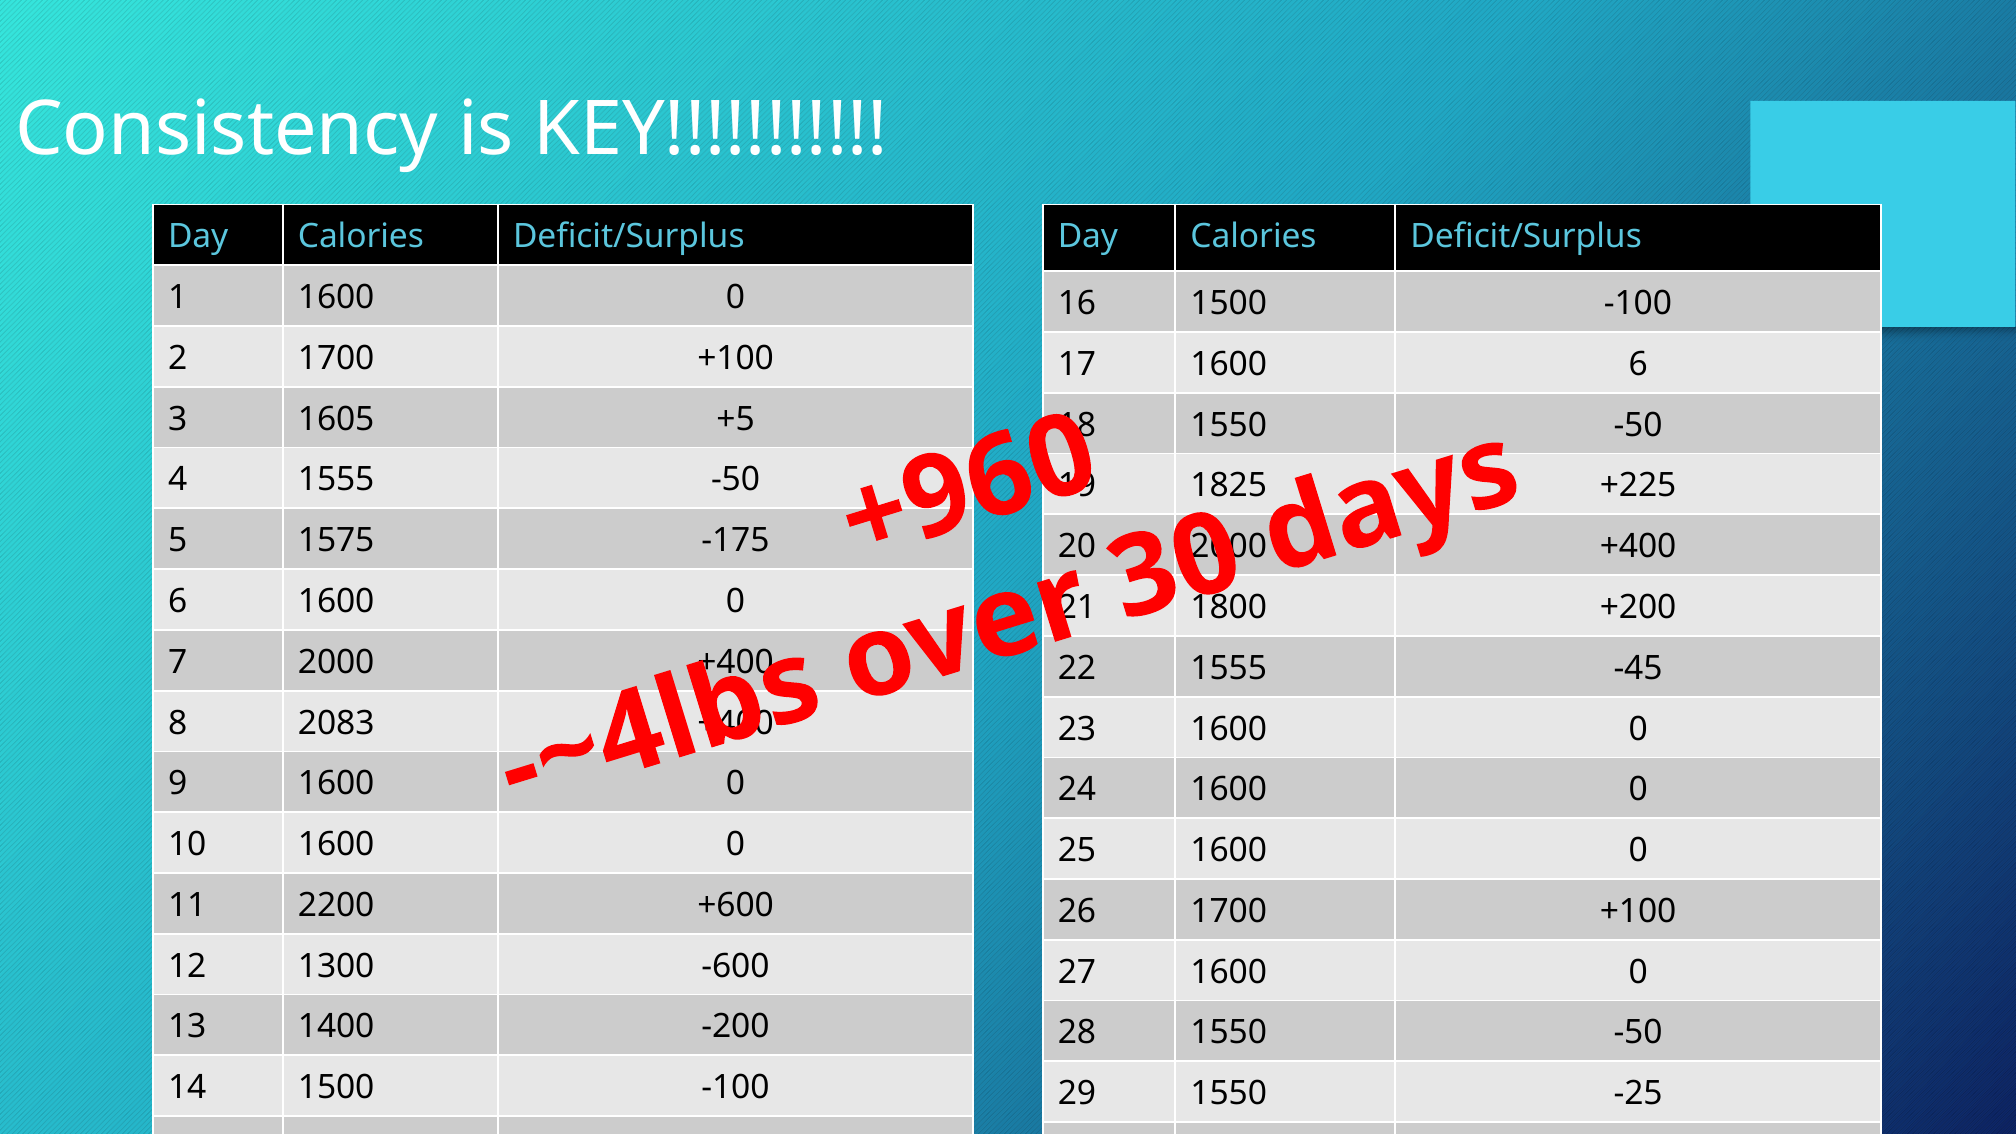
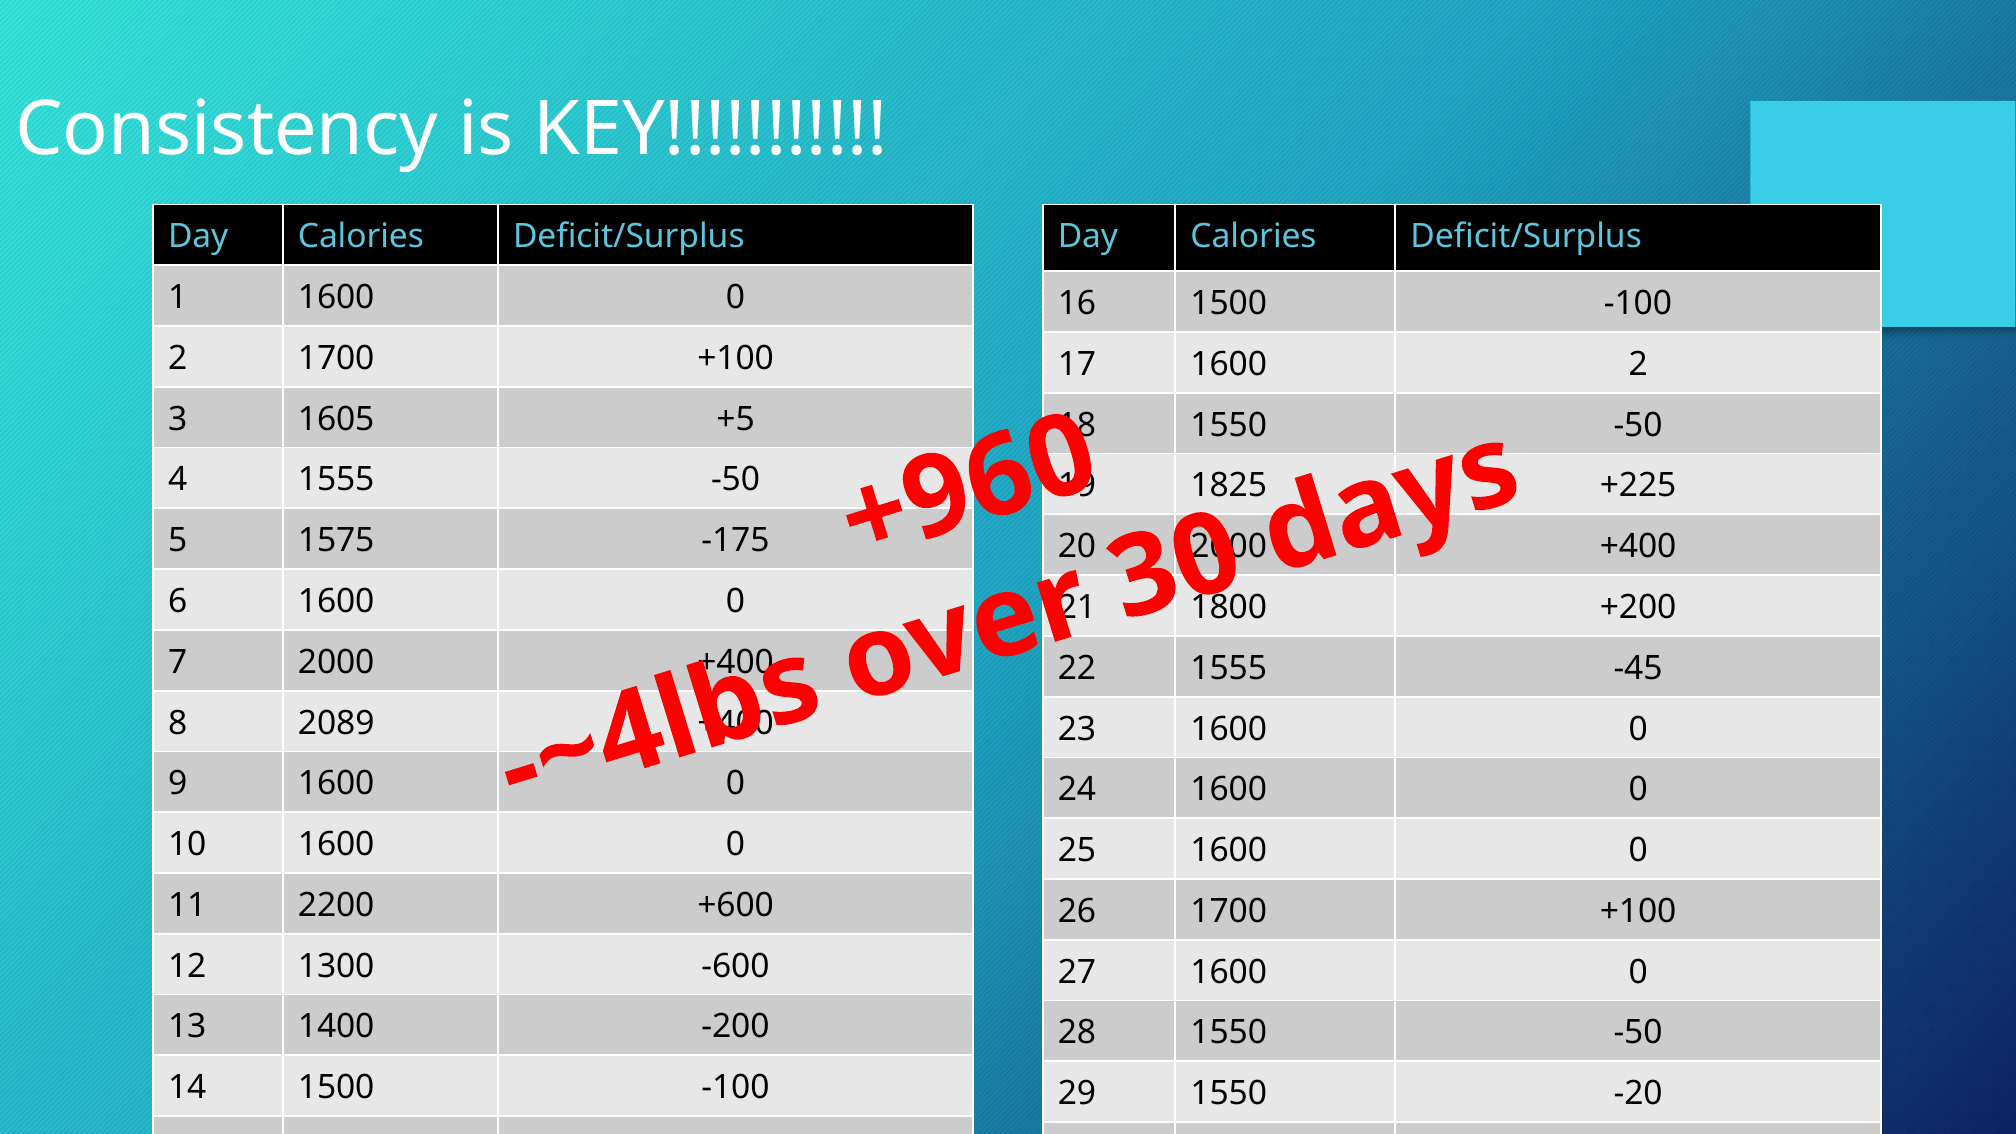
1600 6: 6 -> 2
2083: 2083 -> 2089
-25: -25 -> -20
